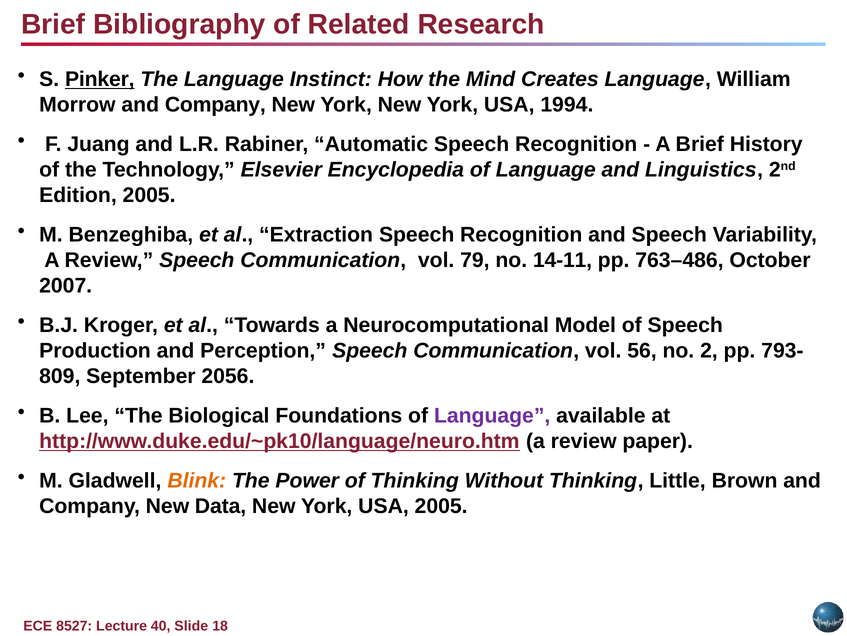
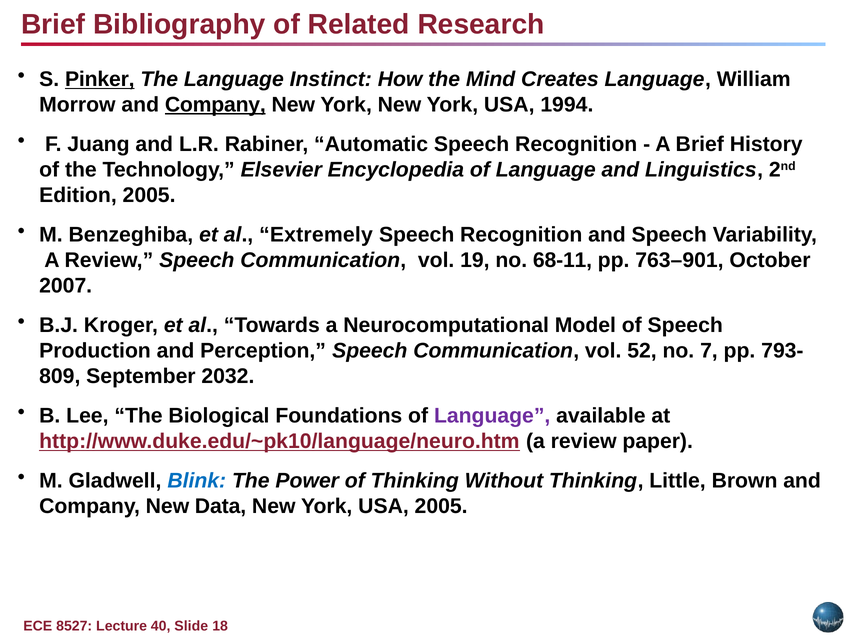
Company at (215, 105) underline: none -> present
Extraction: Extraction -> Extremely
79: 79 -> 19
14-11: 14-11 -> 68-11
763–486: 763–486 -> 763–901
56: 56 -> 52
2: 2 -> 7
2056: 2056 -> 2032
Blink colour: orange -> blue
